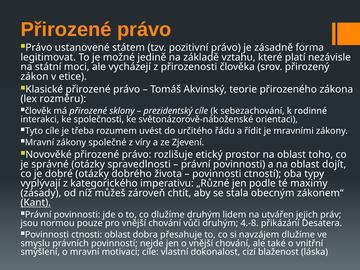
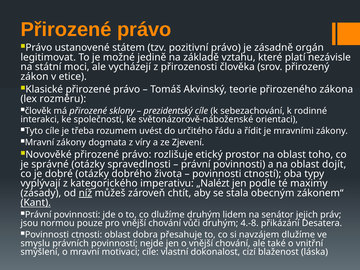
forma: forma -> orgán
společné: společné -> dogmata
„Různé: „Různé -> „Nalézt
níž underline: none -> present
utvářen: utvářen -> senátor
